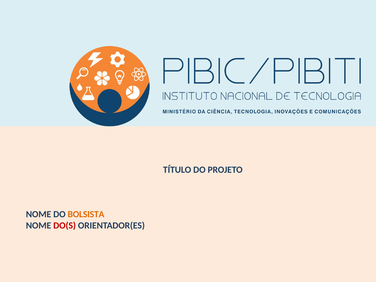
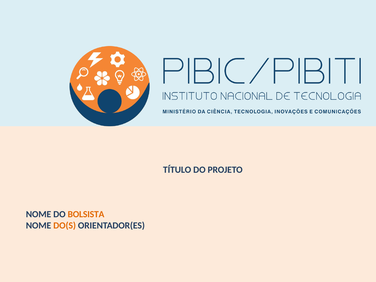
DO(S colour: red -> orange
